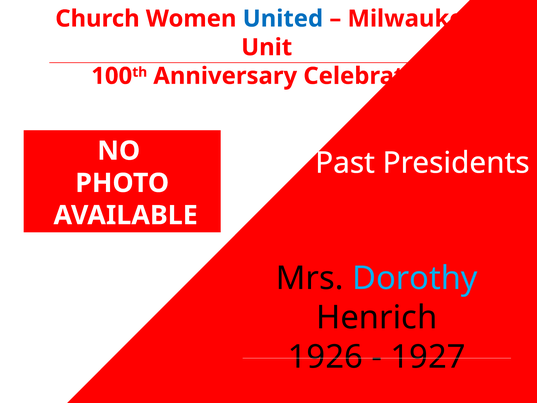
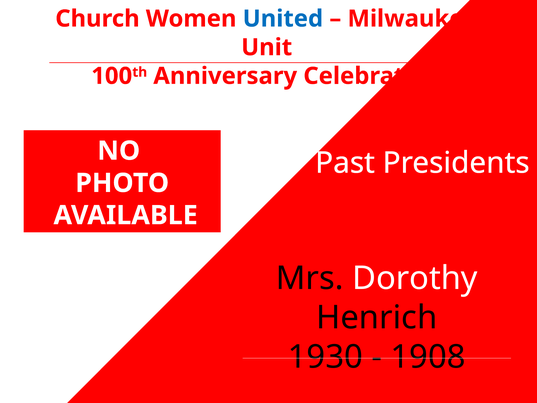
Dorothy colour: light blue -> white
1926: 1926 -> 1930
1927: 1927 -> 1908
